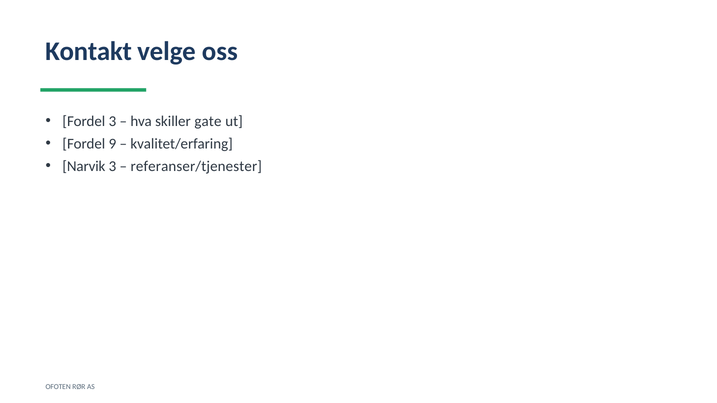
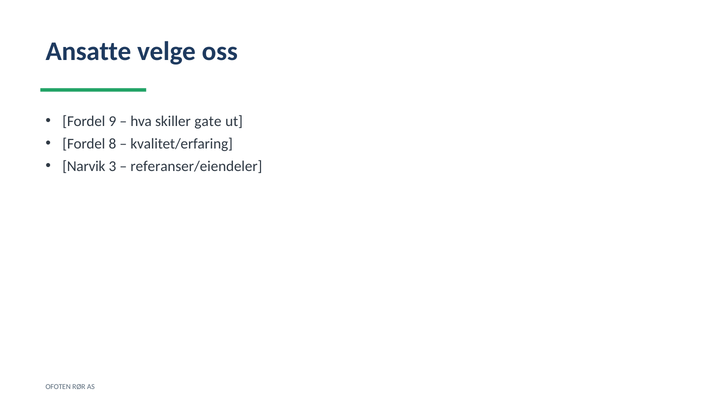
Kontakt: Kontakt -> Ansatte
Fordel 3: 3 -> 9
9: 9 -> 8
referanser/tjenester: referanser/tjenester -> referanser/eiendeler
